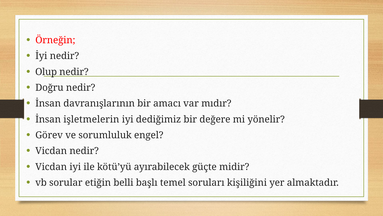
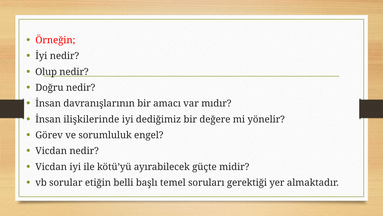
işletmelerin: işletmelerin -> ilişkilerinde
kişiliğini: kişiliğini -> gerektiği
